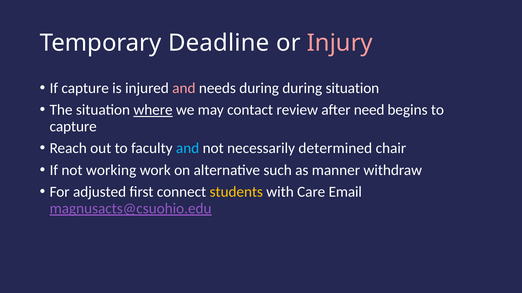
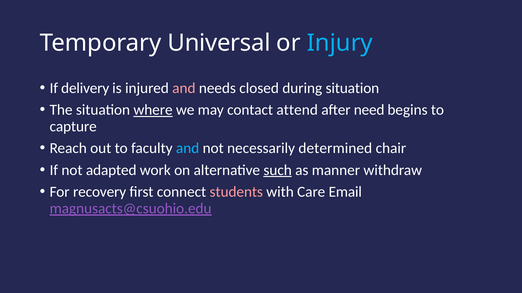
Deadline: Deadline -> Universal
Injury colour: pink -> light blue
If capture: capture -> delivery
needs during: during -> closed
review: review -> attend
working: working -> adapted
such underline: none -> present
adjusted: adjusted -> recovery
students colour: yellow -> pink
